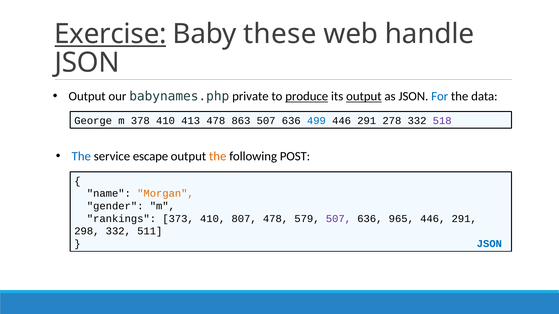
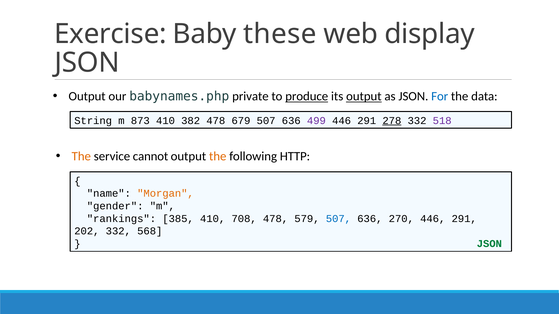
Exercise underline: present -> none
handle: handle -> display
George: George -> String
378: 378 -> 873
413: 413 -> 382
863: 863 -> 679
499 colour: blue -> purple
278 underline: none -> present
The at (81, 157) colour: blue -> orange
escape: escape -> cannot
POST: POST -> HTTP
373: 373 -> 385
807: 807 -> 708
507 at (338, 219) colour: purple -> blue
965: 965 -> 270
298: 298 -> 202
511: 511 -> 568
JSON at (489, 244) colour: blue -> green
